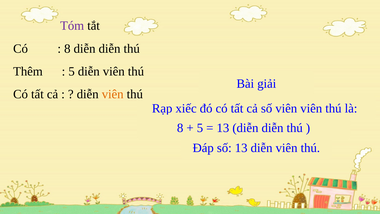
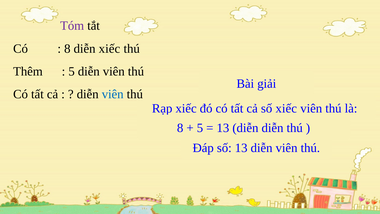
8 diễn diễn: diễn -> xiếc
viên at (113, 94) colour: orange -> blue
số viên: viên -> xiếc
